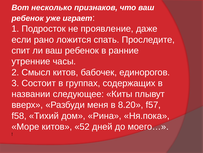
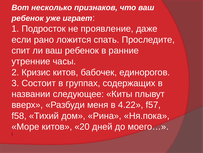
Смысл: Смысл -> Кризис
8.20: 8.20 -> 4.22
52: 52 -> 20
